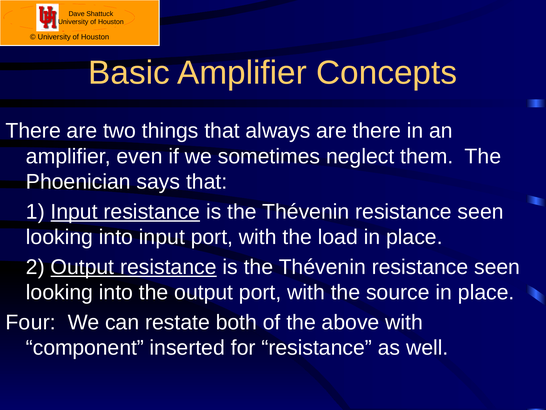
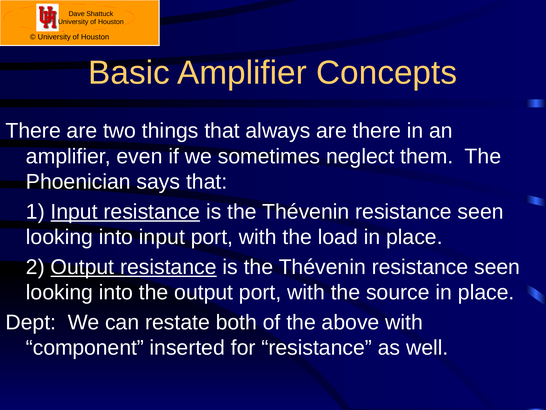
Four: Four -> Dept
